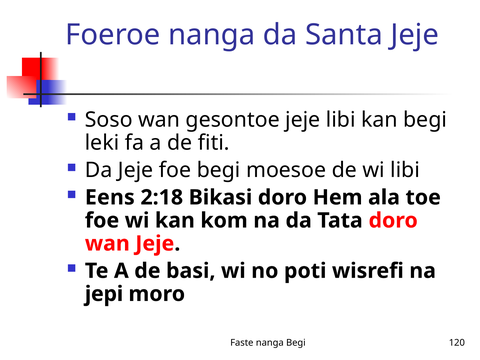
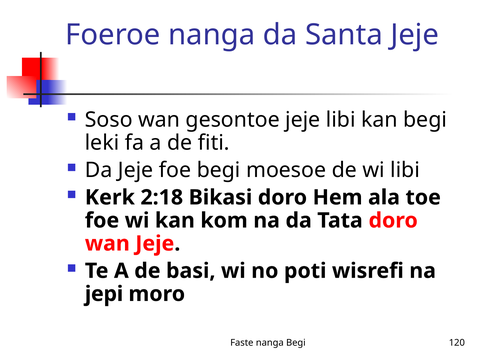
Eens: Eens -> Kerk
